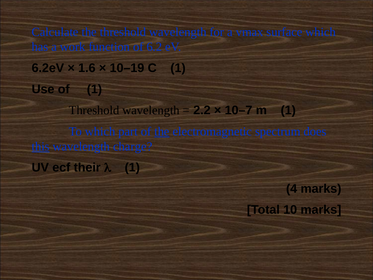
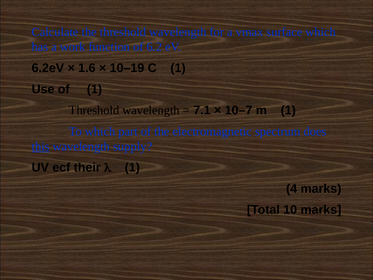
2.2: 2.2 -> 7.1
the at (162, 131) underline: present -> none
charge: charge -> supply
